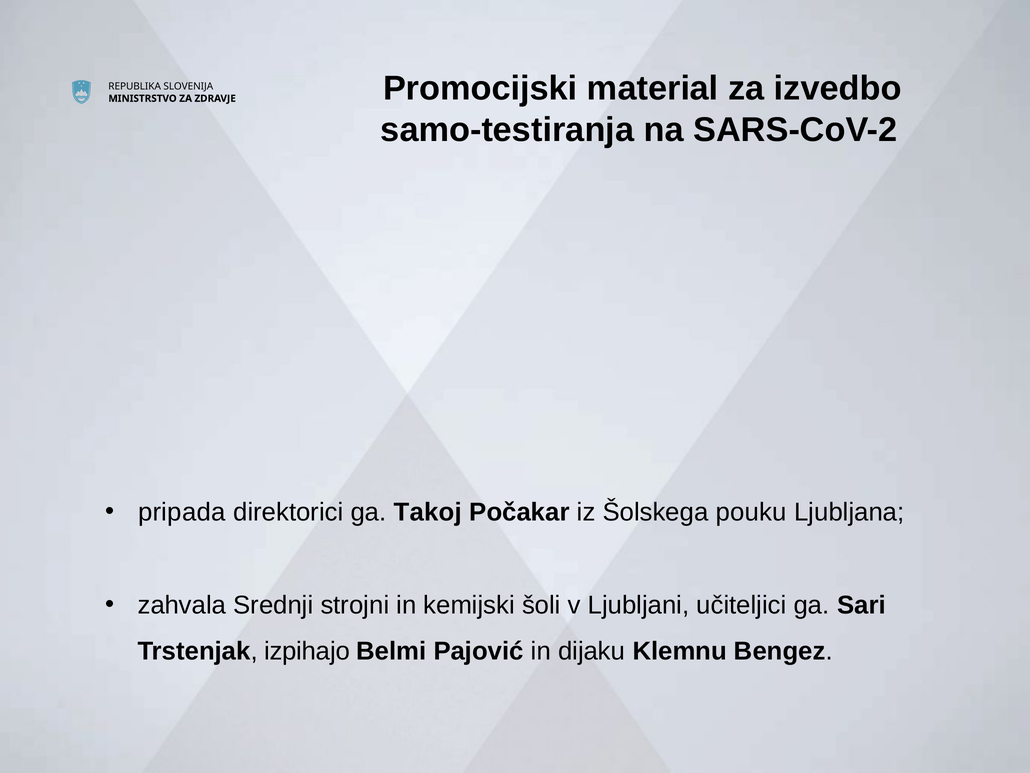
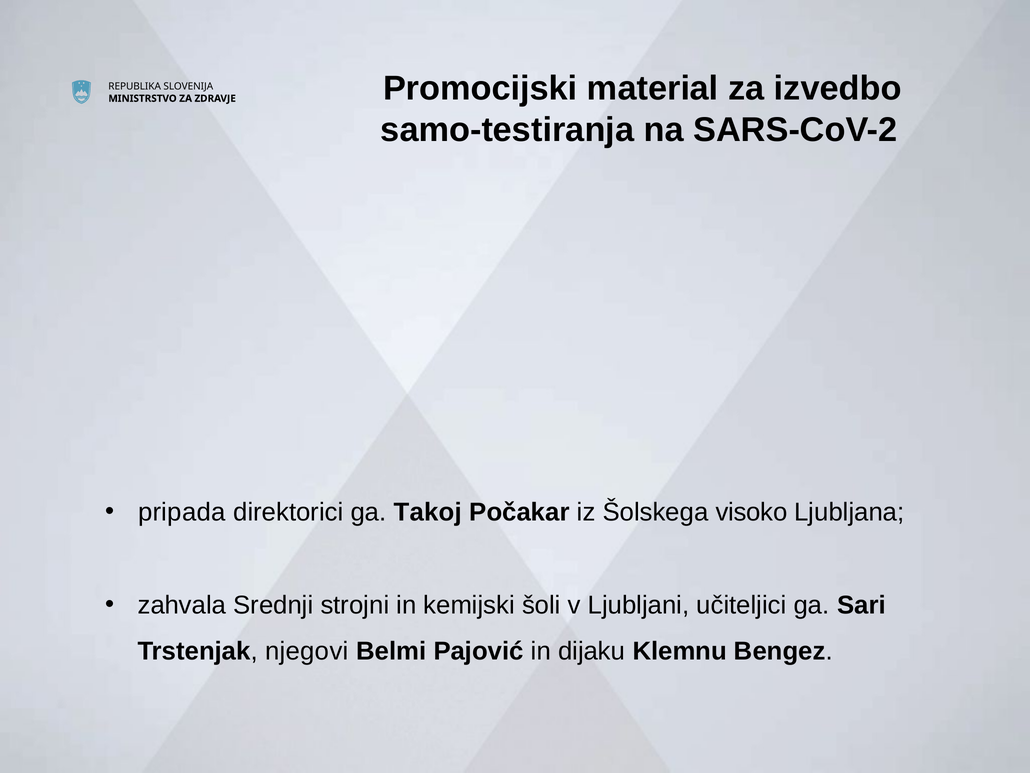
pouku: pouku -> visoko
izpihajo: izpihajo -> njegovi
